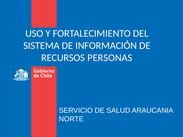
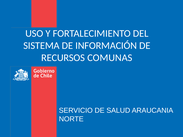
PERSONAS: PERSONAS -> COMUNAS
